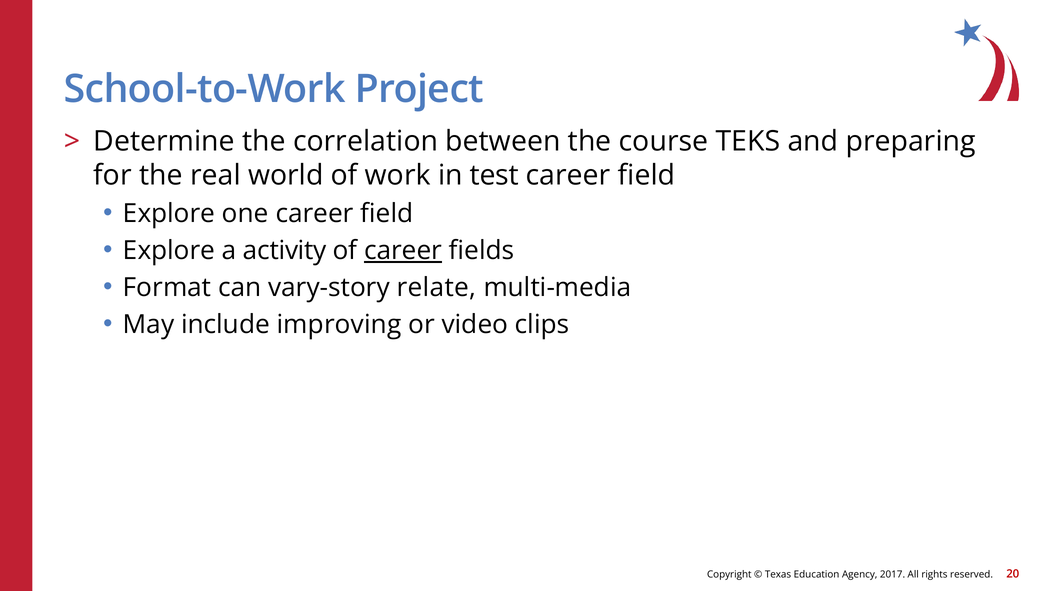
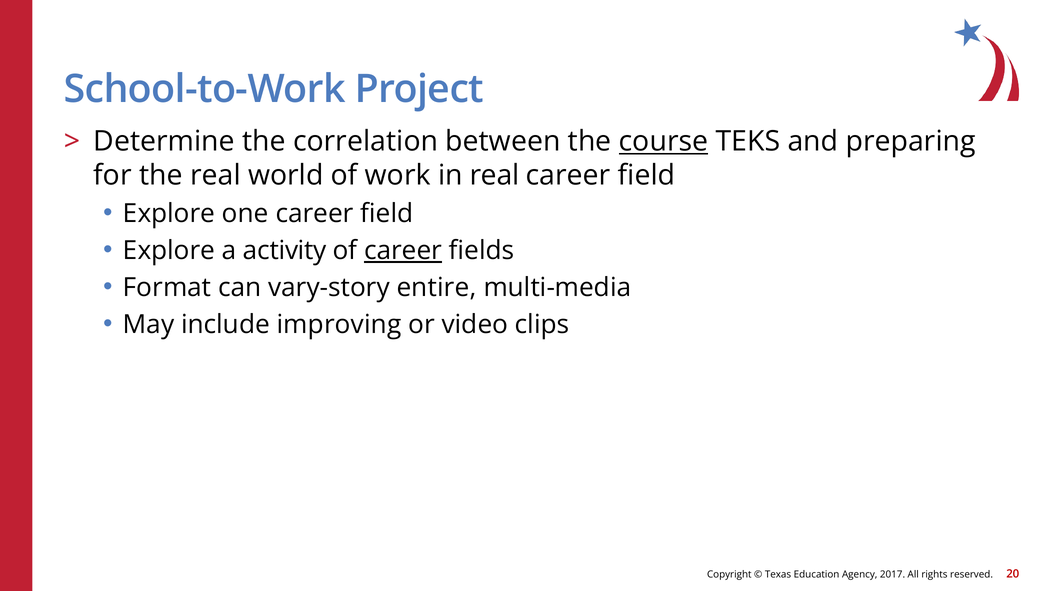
course underline: none -> present
in test: test -> real
relate: relate -> entire
